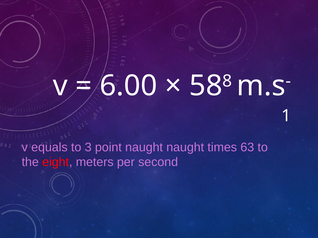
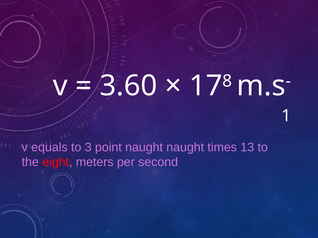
6.00: 6.00 -> 3.60
58: 58 -> 17
63: 63 -> 13
